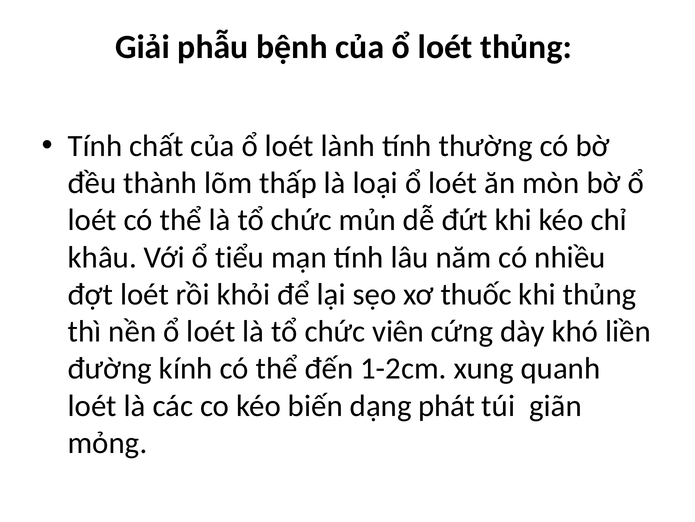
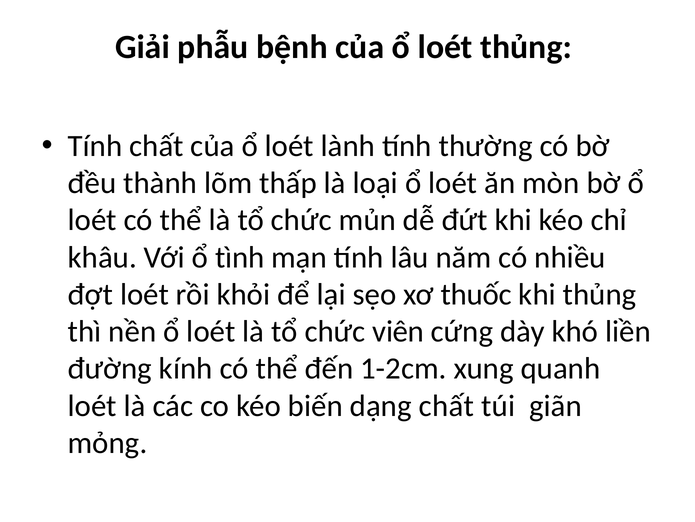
tiểu: tiểu -> tình
dạng phát: phát -> chất
